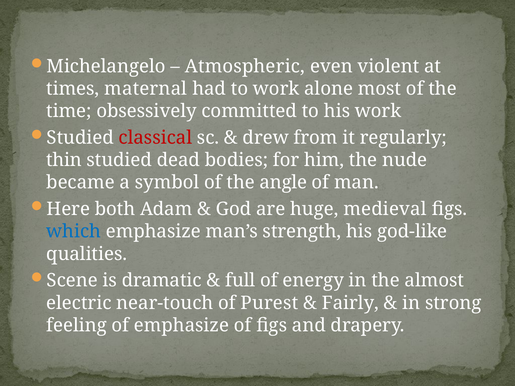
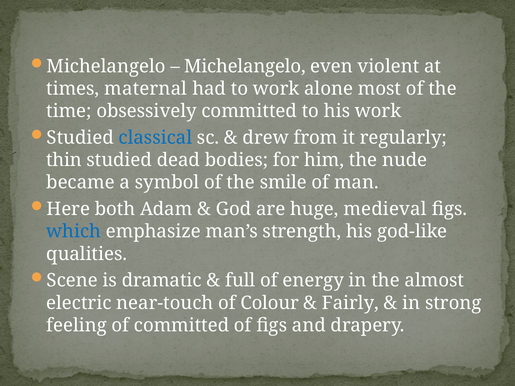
Atmospheric at (245, 67): Atmospheric -> Michelangelo
classical colour: red -> blue
angle: angle -> smile
Purest: Purest -> Colour
of emphasize: emphasize -> committed
